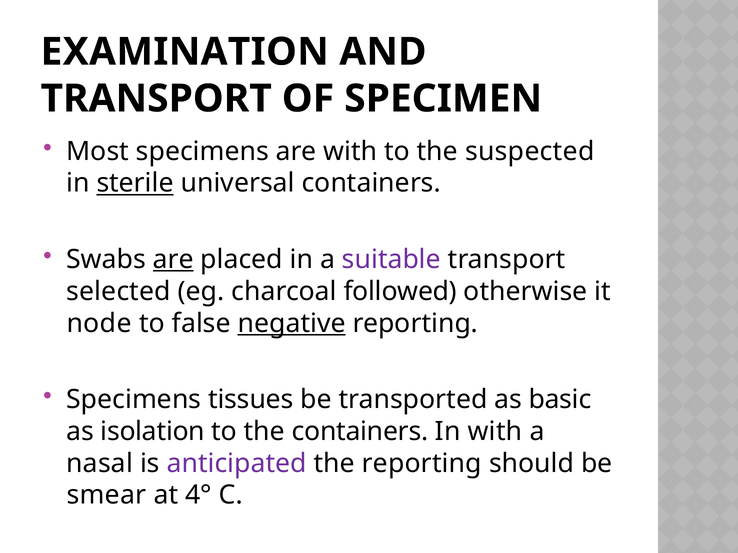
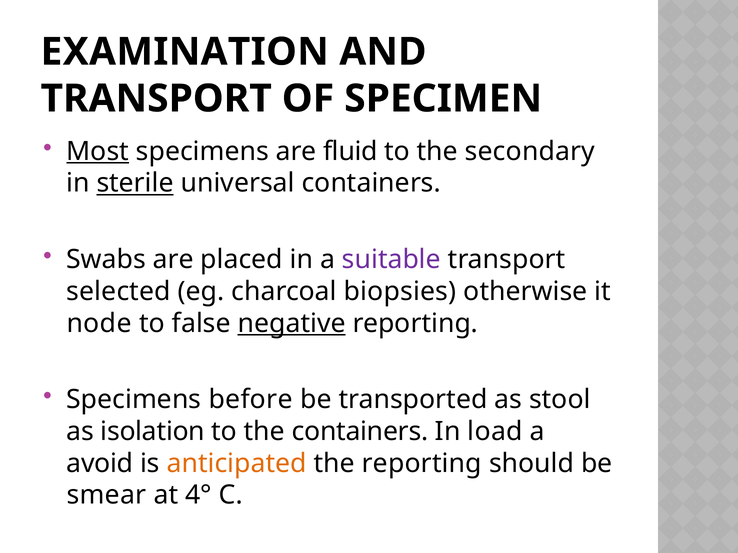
Most underline: none -> present
are with: with -> fluid
suspected: suspected -> secondary
are at (173, 260) underline: present -> none
followed: followed -> biopsies
tissues: tissues -> before
basic: basic -> stool
In with: with -> load
nasal: nasal -> avoid
anticipated colour: purple -> orange
